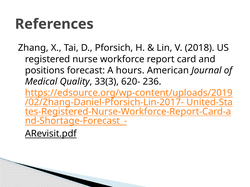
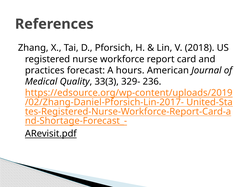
positions: positions -> practices
620-: 620- -> 329-
